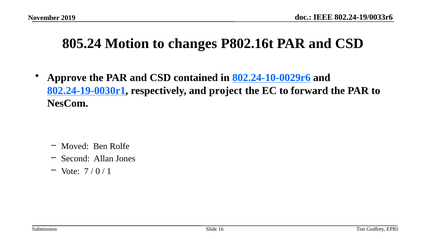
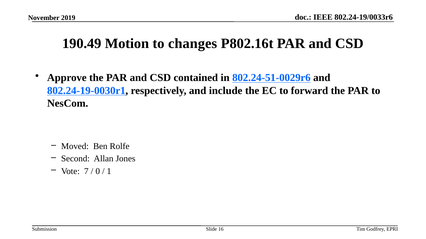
805.24: 805.24 -> 190.49
802.24-10-0029r6: 802.24-10-0029r6 -> 802.24-51-0029r6
project: project -> include
